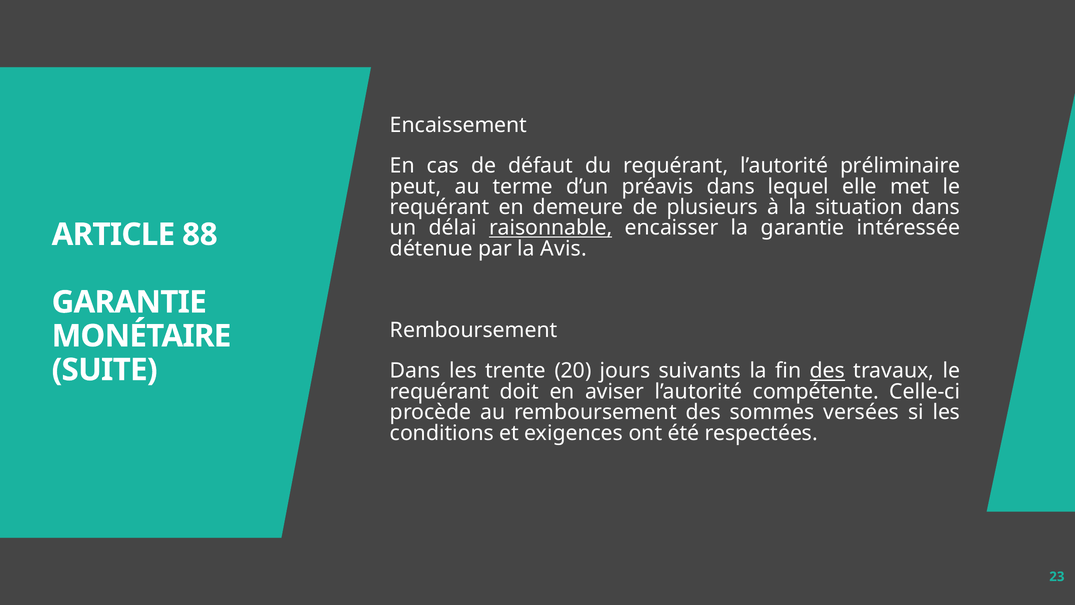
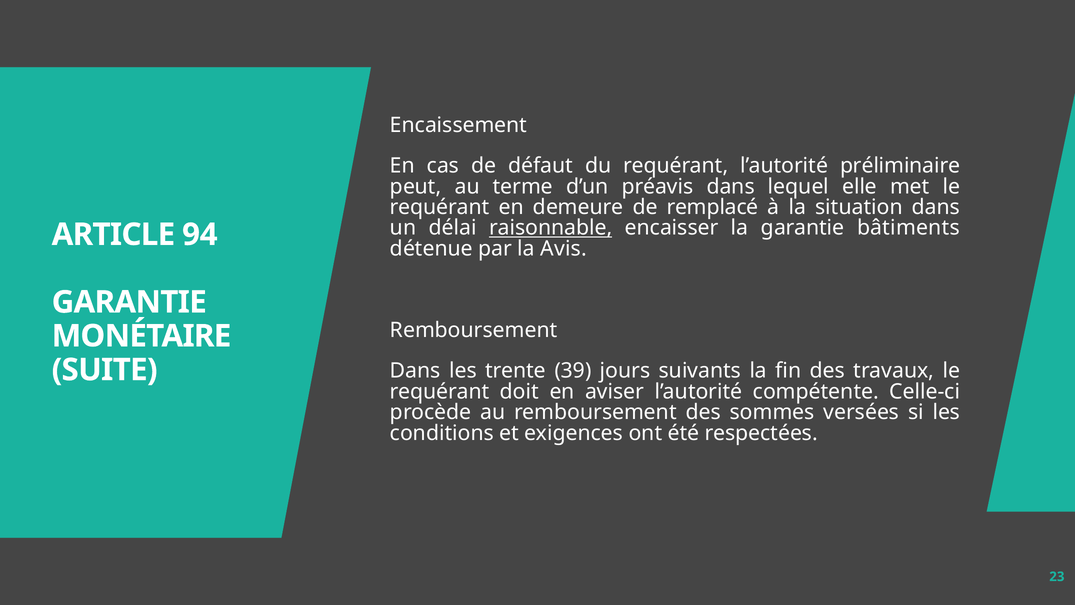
plusieurs: plusieurs -> remplacé
intéressée: intéressée -> bâtiments
88: 88 -> 94
20: 20 -> 39
des at (827, 371) underline: present -> none
